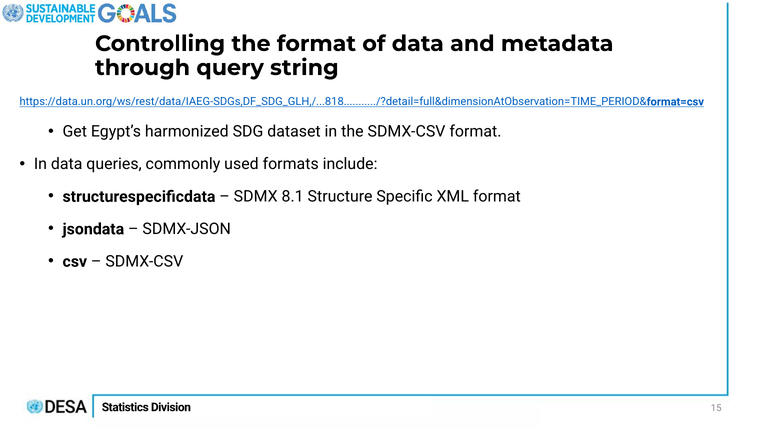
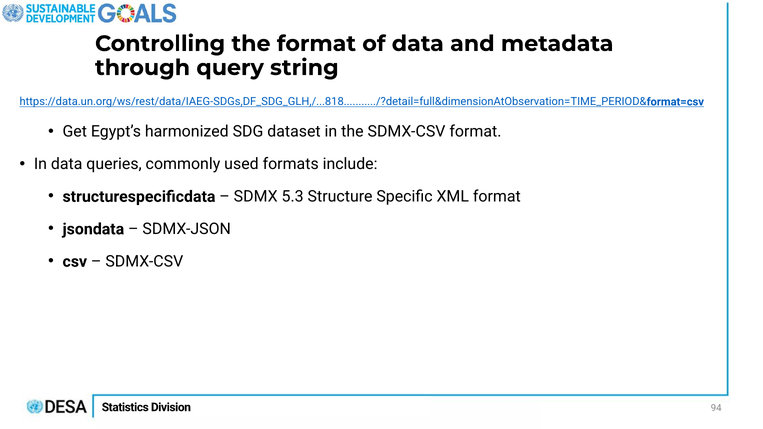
8.1: 8.1 -> 5.3
15: 15 -> 94
